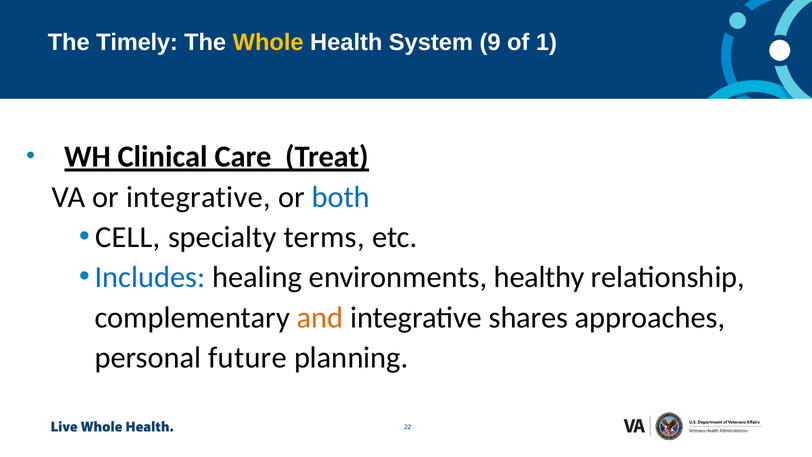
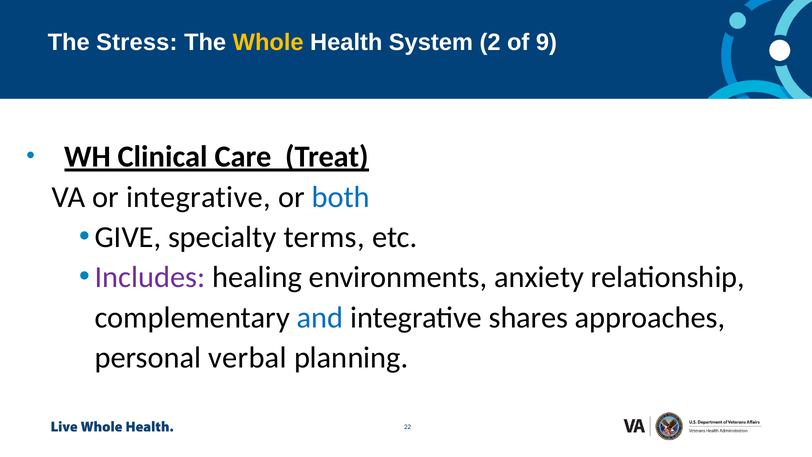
Timely: Timely -> Stress
9: 9 -> 2
1: 1 -> 9
CELL: CELL -> GIVE
Includes colour: blue -> purple
healthy: healthy -> anxiety
and colour: orange -> blue
future: future -> verbal
